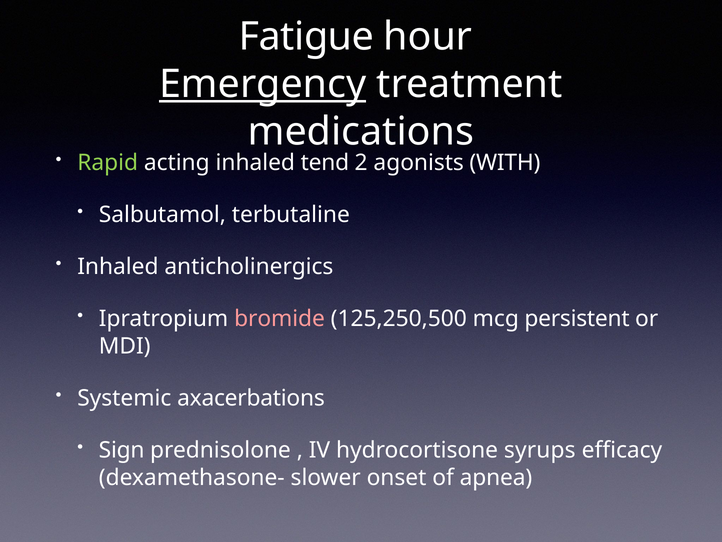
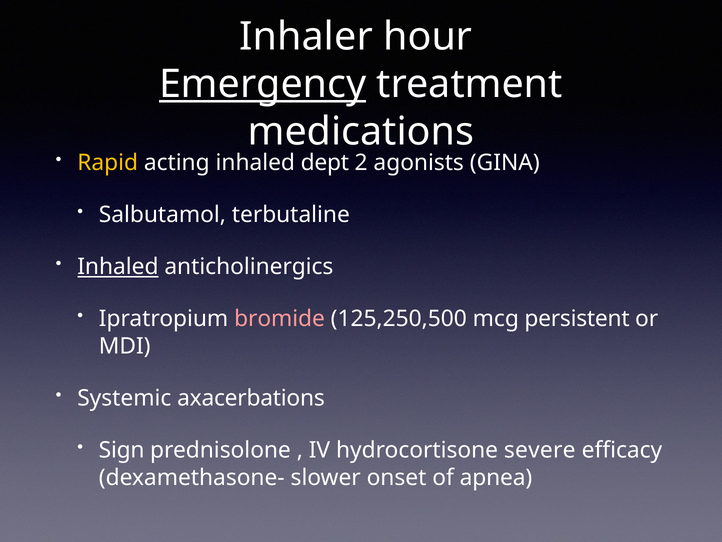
Fatigue: Fatigue -> Inhaler
Rapid colour: light green -> yellow
tend: tend -> dept
WITH: WITH -> GINA
Inhaled at (118, 267) underline: none -> present
syrups: syrups -> severe
